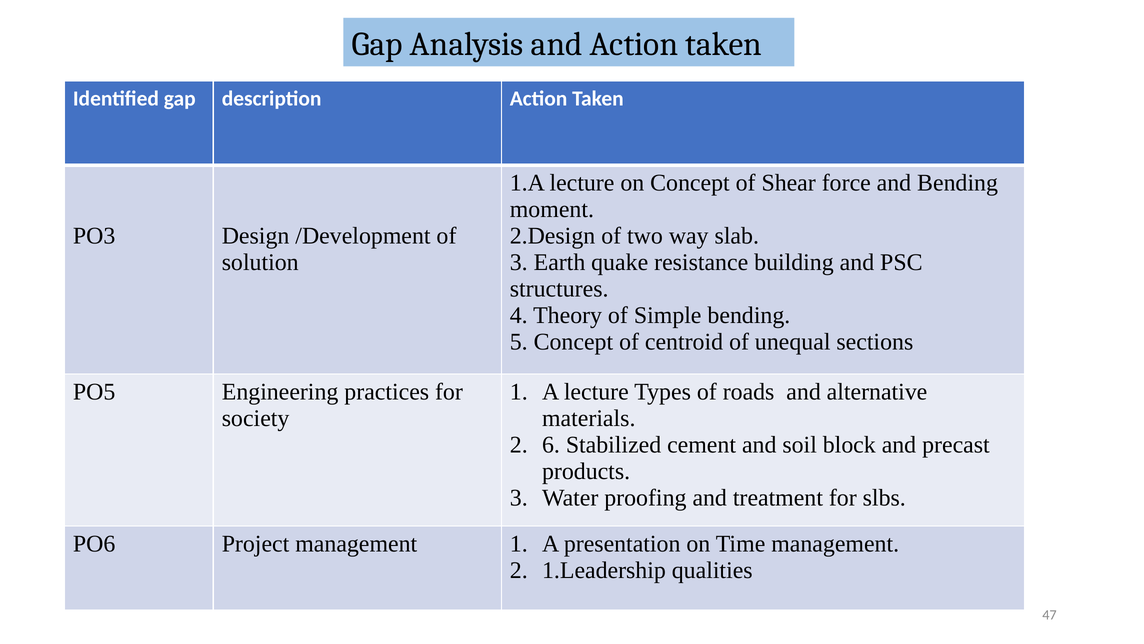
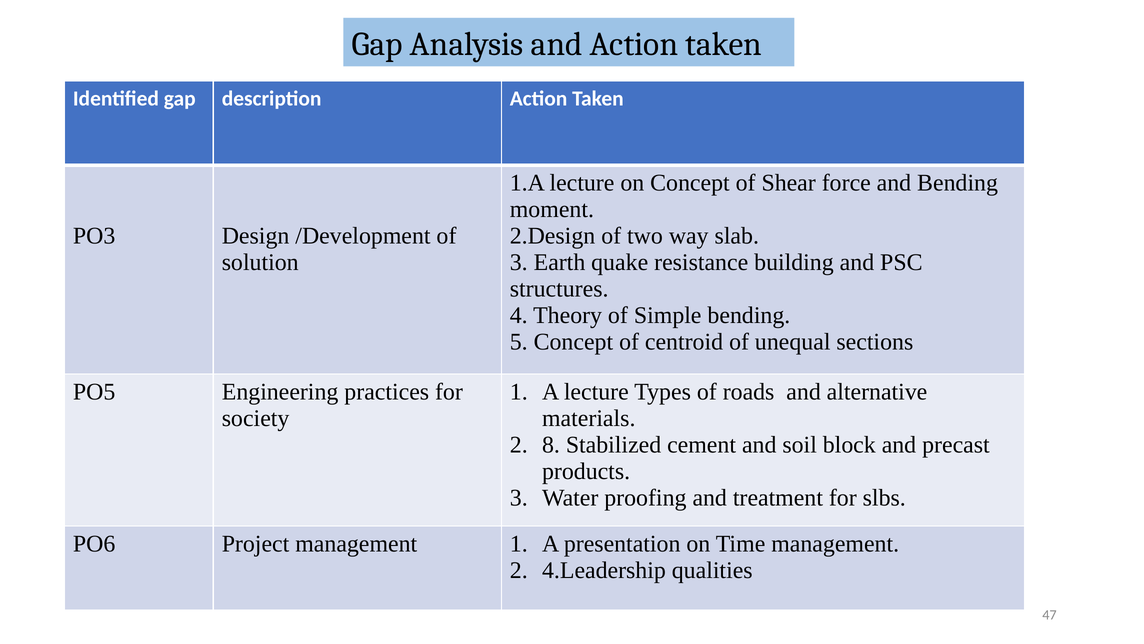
6: 6 -> 8
1.Leadership: 1.Leadership -> 4.Leadership
